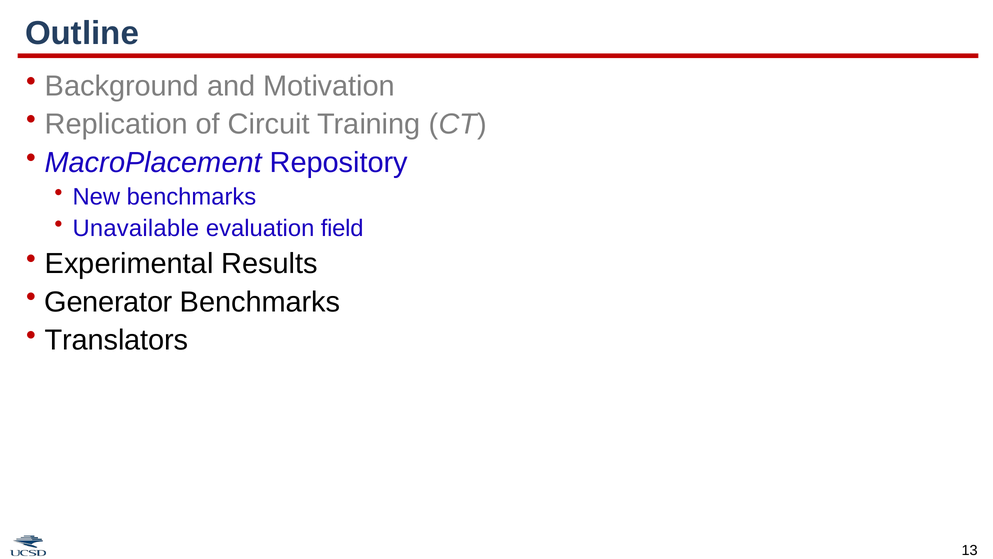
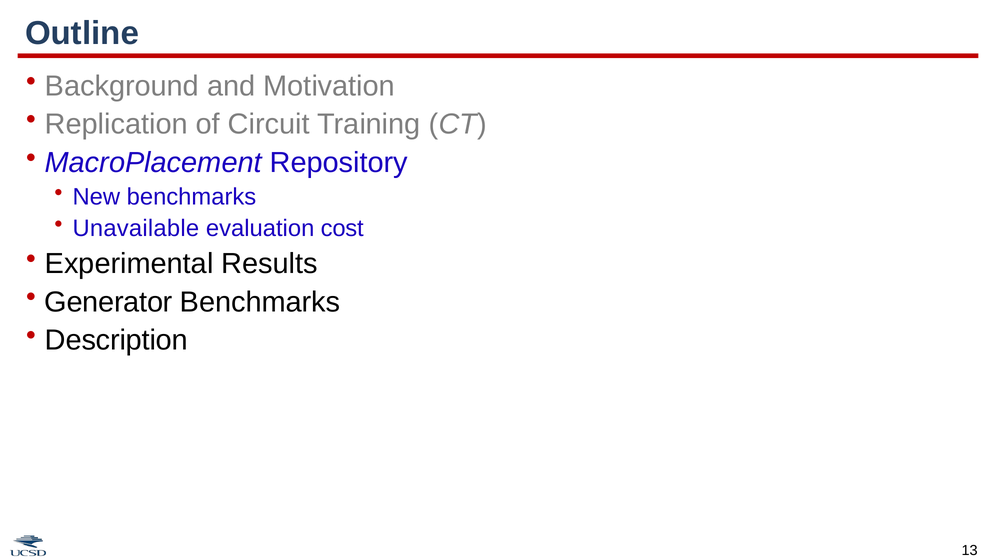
field: field -> cost
Translators: Translators -> Description
